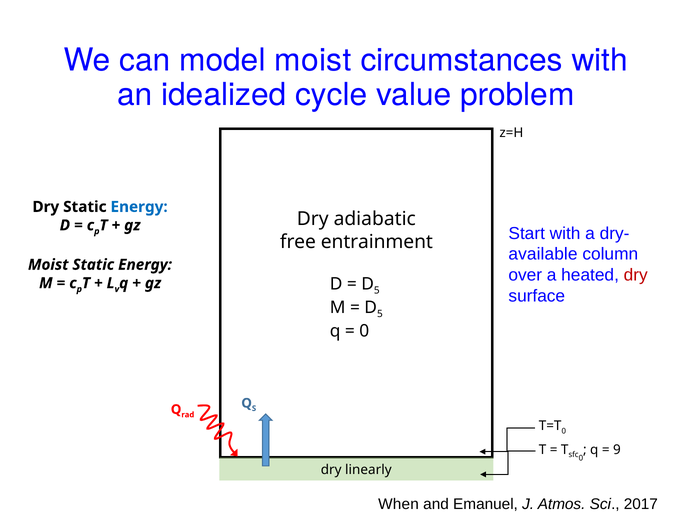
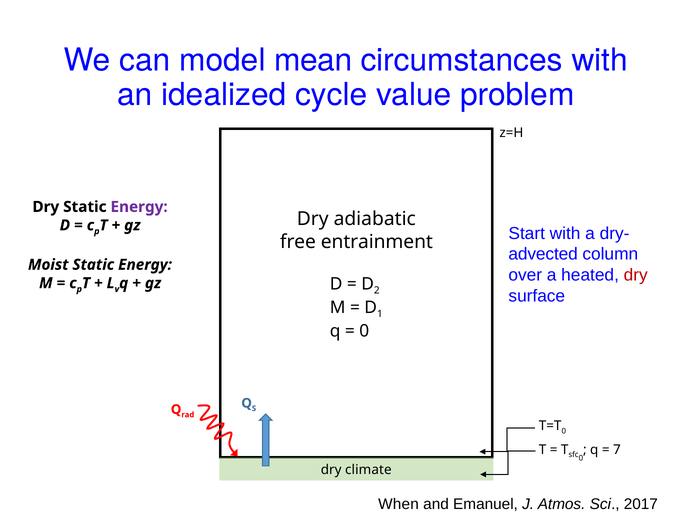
model moist: moist -> mean
Energy at (139, 207) colour: blue -> purple
available: available -> advected
5 at (377, 291): 5 -> 2
5 at (380, 314): 5 -> 1
9: 9 -> 7
linearly: linearly -> climate
